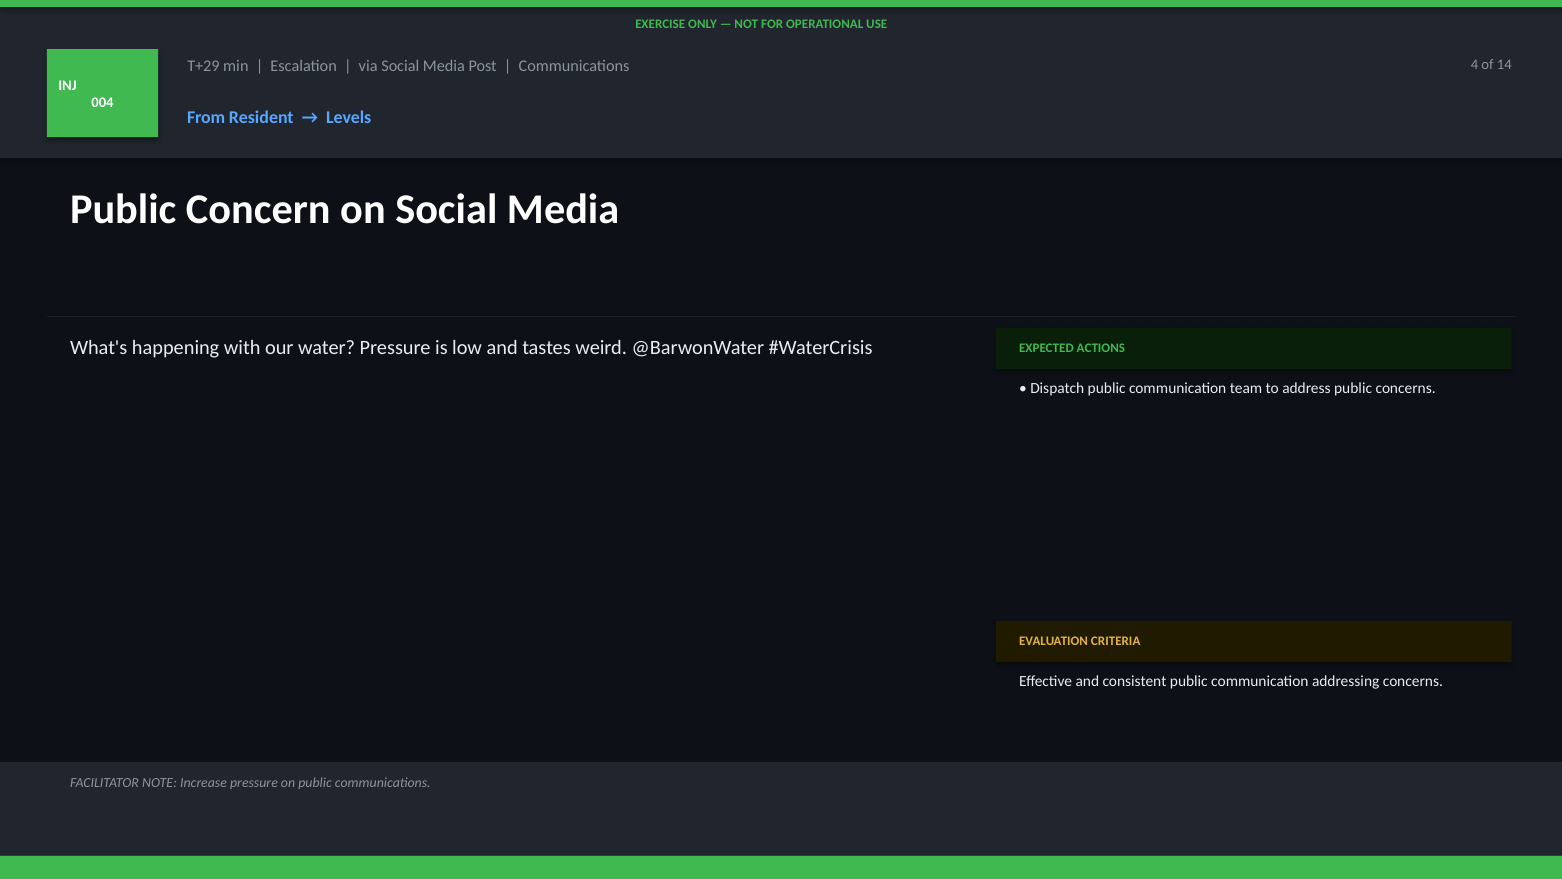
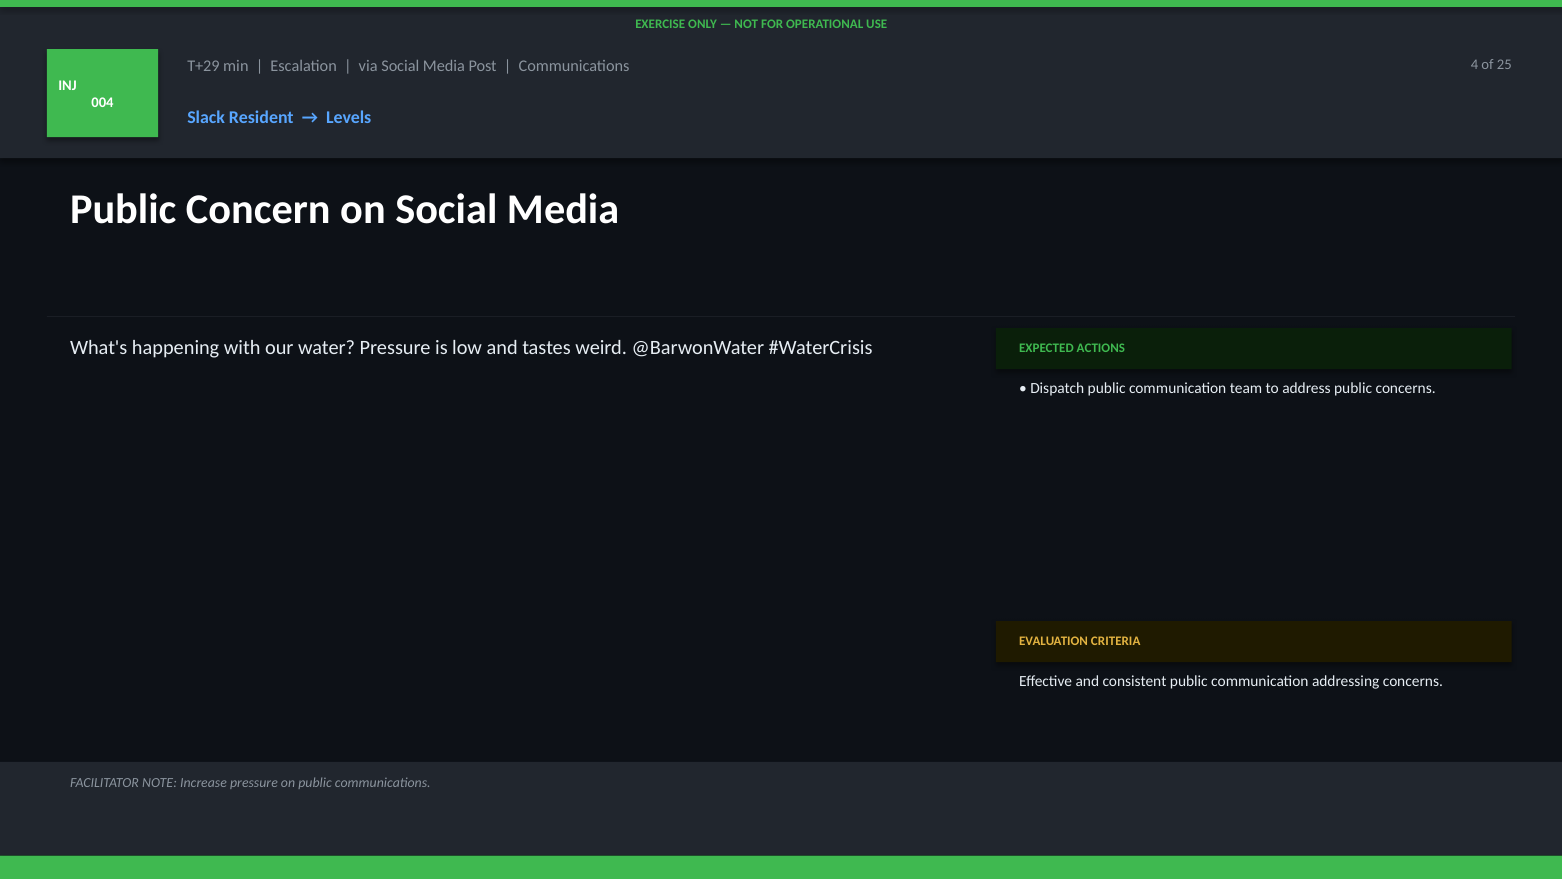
14: 14 -> 25
From: From -> Slack
